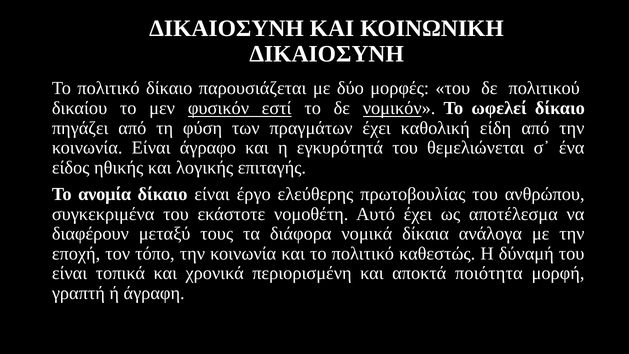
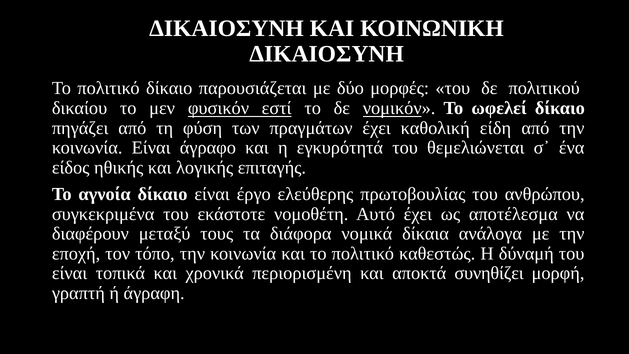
ανομία: ανομία -> αγνοία
ποιότητα: ποιότητα -> συνηθίζει
